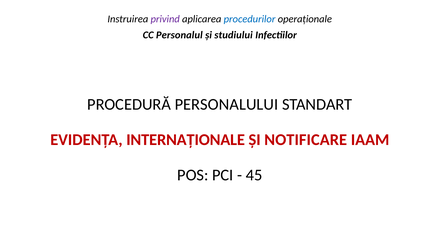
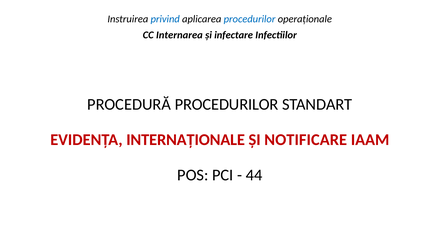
privind colour: purple -> blue
Personalul: Personalul -> Internarea
studiului: studiului -> infectare
PROCEDURĂ PERSONALULUI: PERSONALULUI -> PROCEDURILOR
45: 45 -> 44
